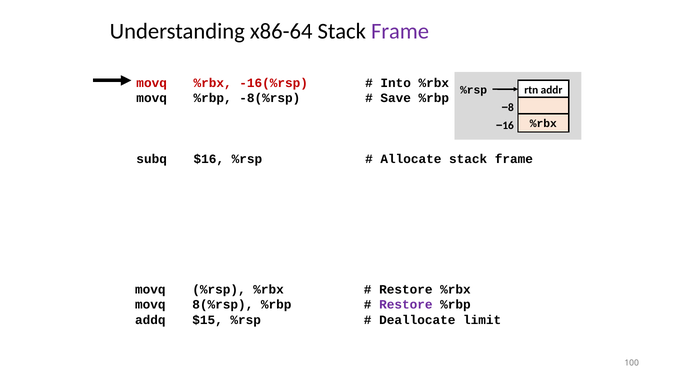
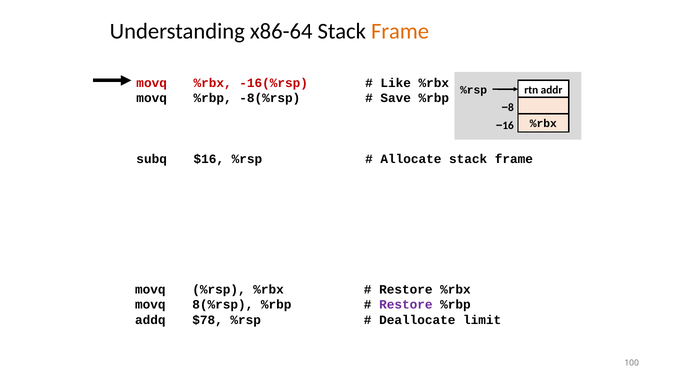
Frame at (400, 32) colour: purple -> orange
Into: Into -> Like
$15: $15 -> $78
